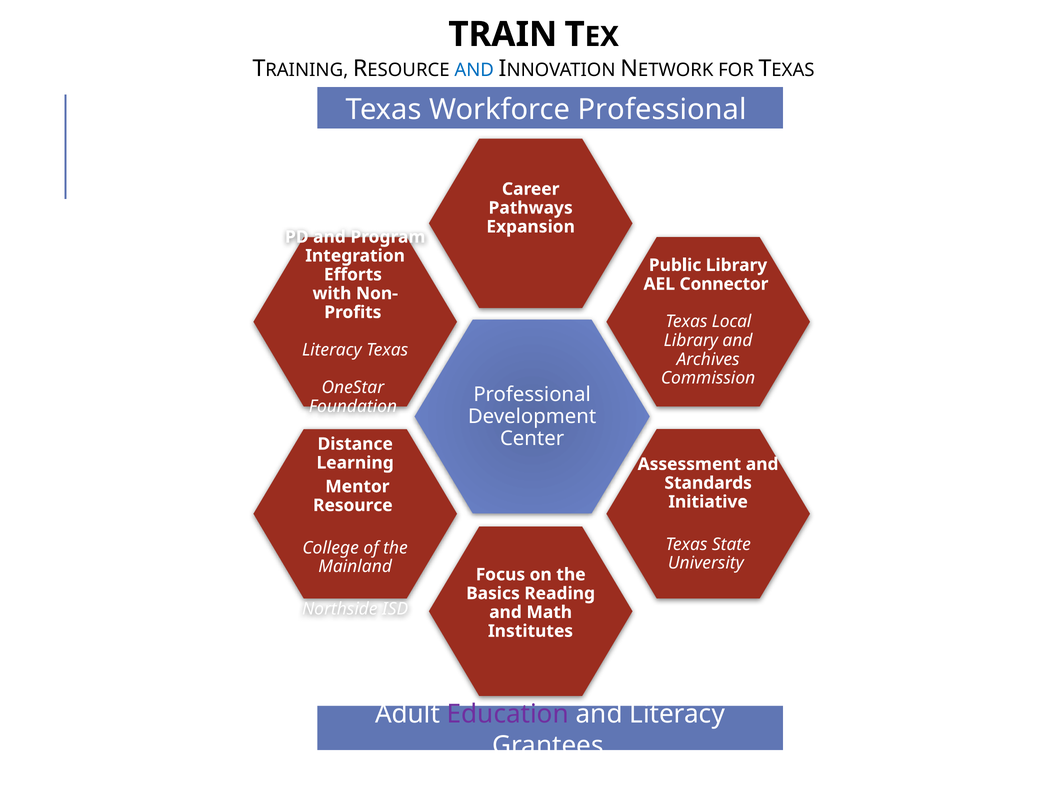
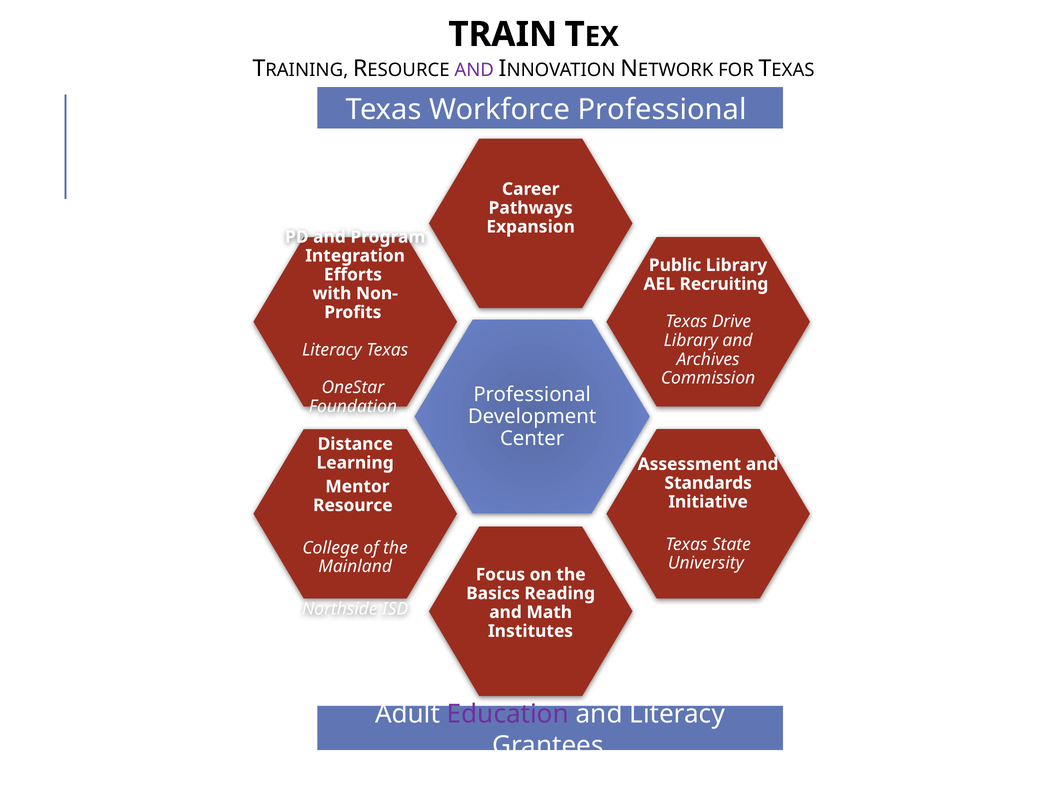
AND at (474, 70) colour: blue -> purple
Connector: Connector -> Recruiting
Local: Local -> Drive
